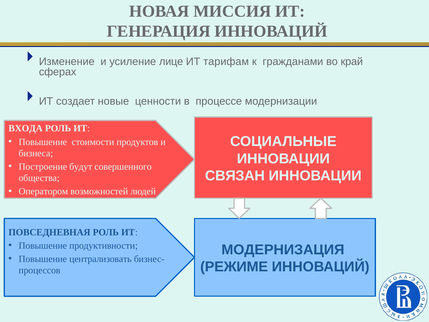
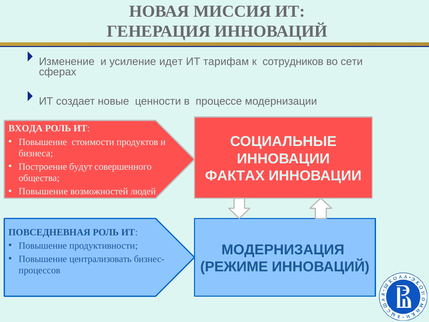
лице: лице -> идет
гражданами: гражданами -> сотрудников
край: край -> сети
СВЯЗАН: СВЯЗАН -> ФАКТАХ
Оператором at (43, 191): Оператором -> Повышение
